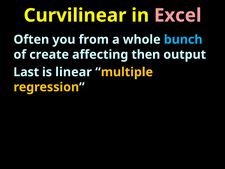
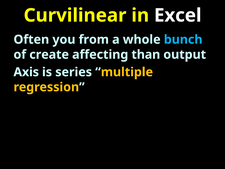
Excel colour: pink -> white
then: then -> than
Last: Last -> Axis
linear: linear -> series
